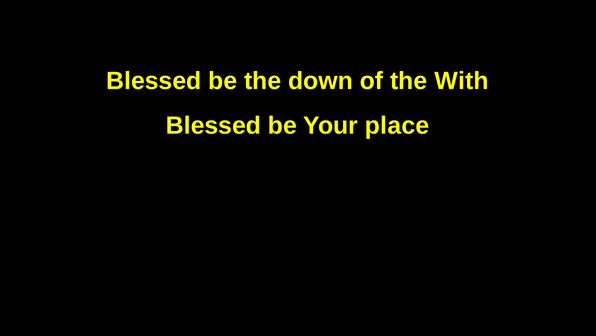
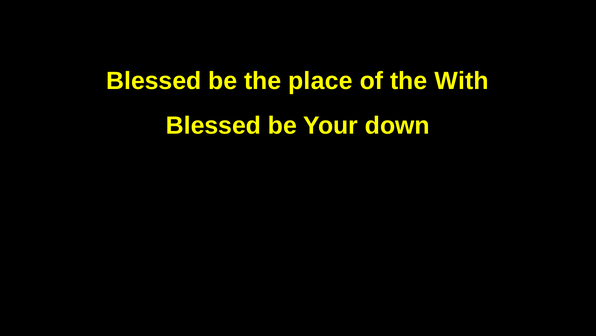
down: down -> place
place: place -> down
